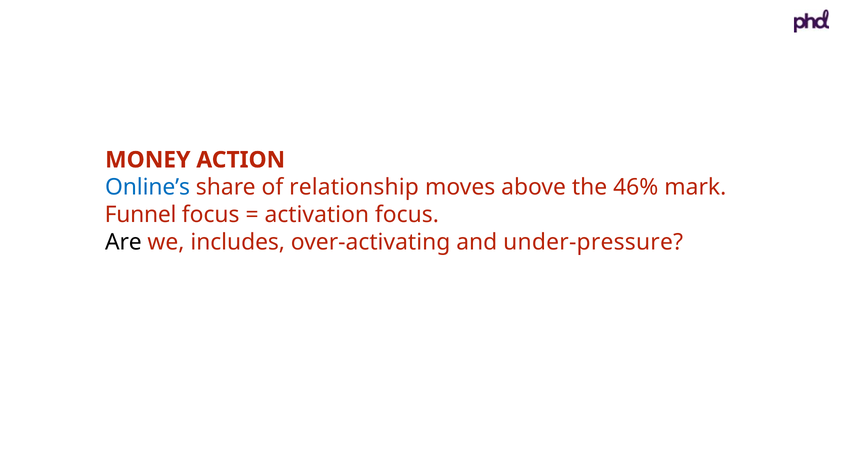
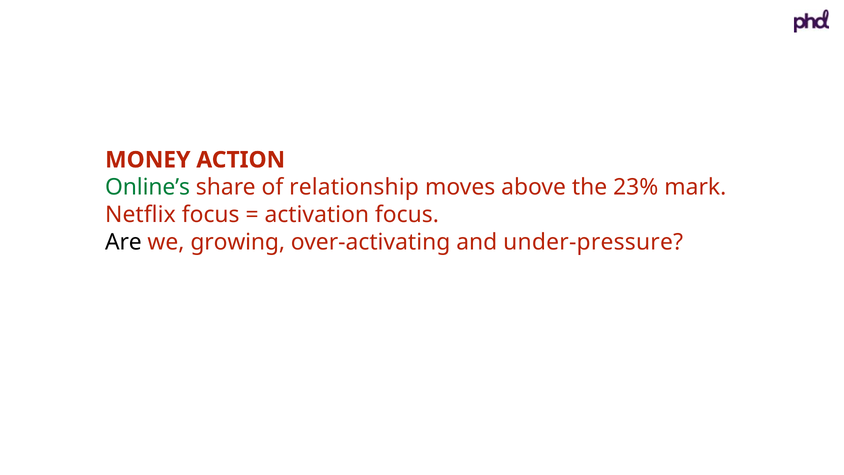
Online’s colour: blue -> green
46%: 46% -> 23%
Funnel: Funnel -> Netflix
includes: includes -> growing
